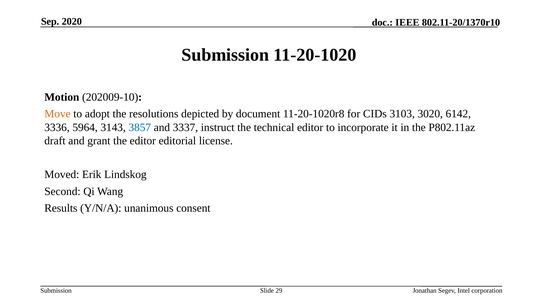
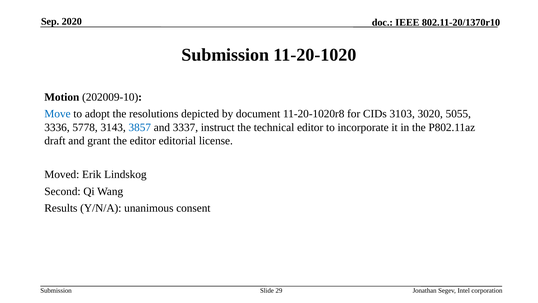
Move colour: orange -> blue
6142: 6142 -> 5055
5964: 5964 -> 5778
